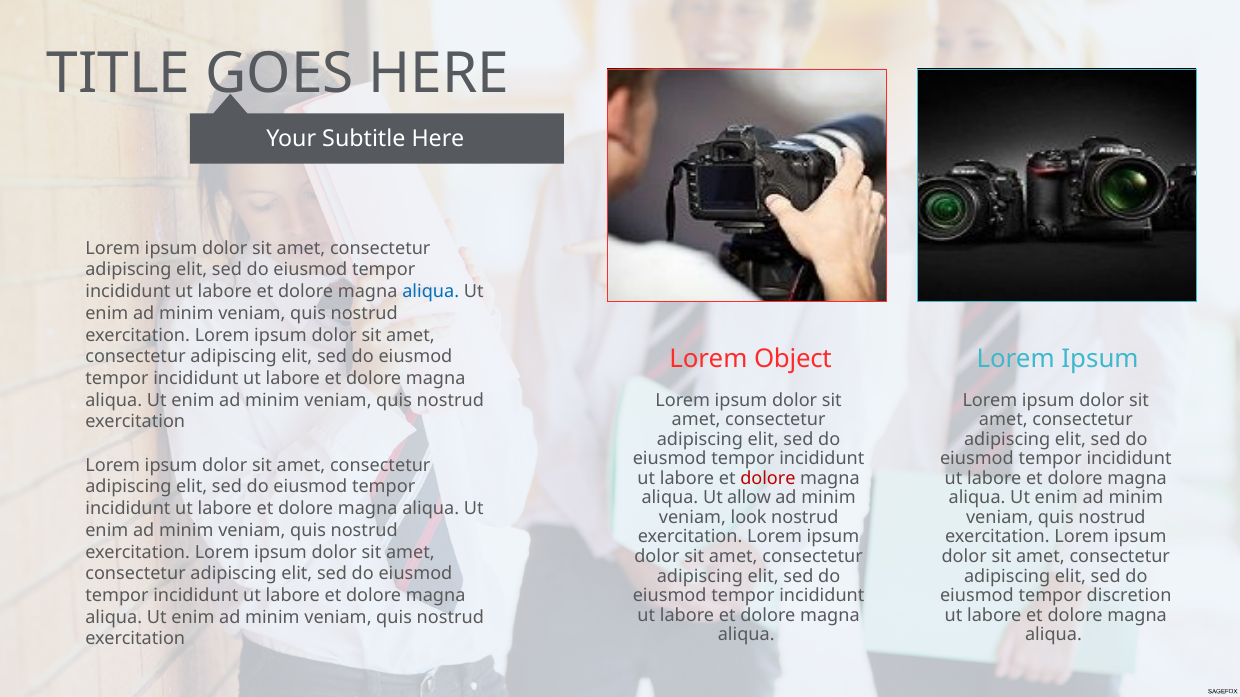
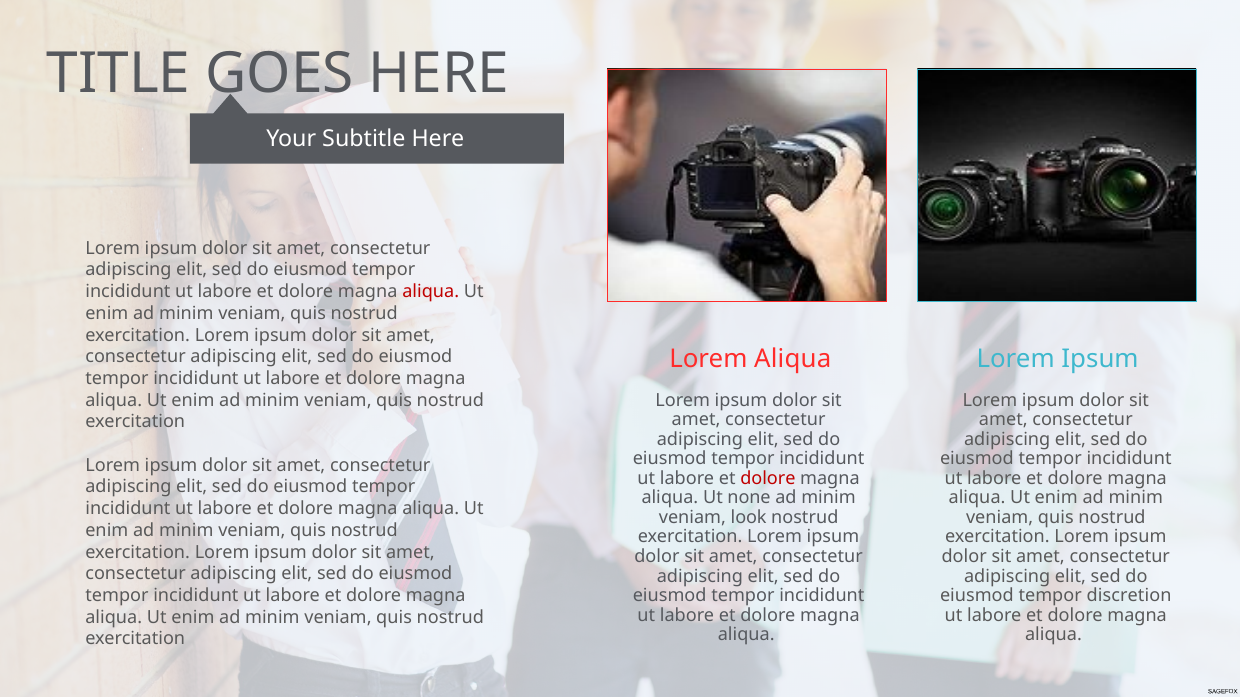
aliqua at (431, 292) colour: blue -> red
Lorem Object: Object -> Aliqua
allow: allow -> none
